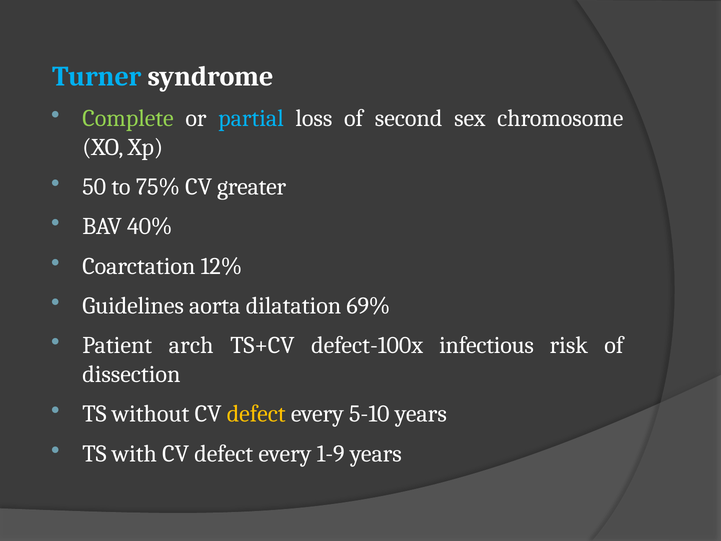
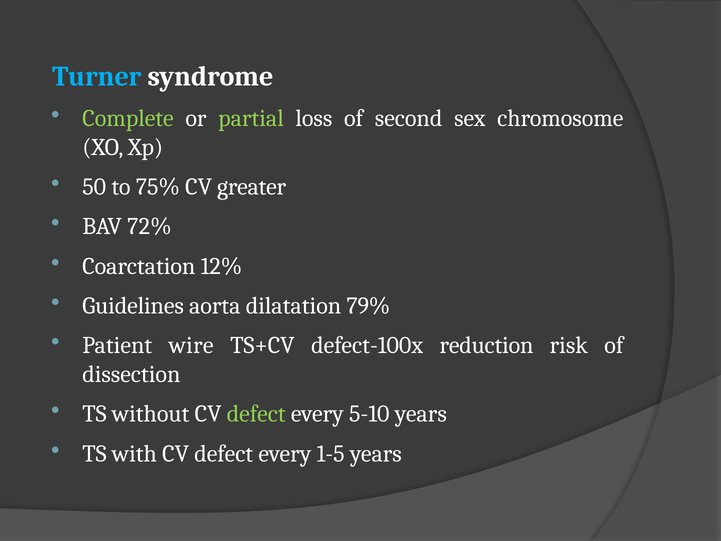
partial colour: light blue -> light green
40%: 40% -> 72%
69%: 69% -> 79%
arch: arch -> wire
infectious: infectious -> reduction
defect at (256, 414) colour: yellow -> light green
1-9: 1-9 -> 1-5
